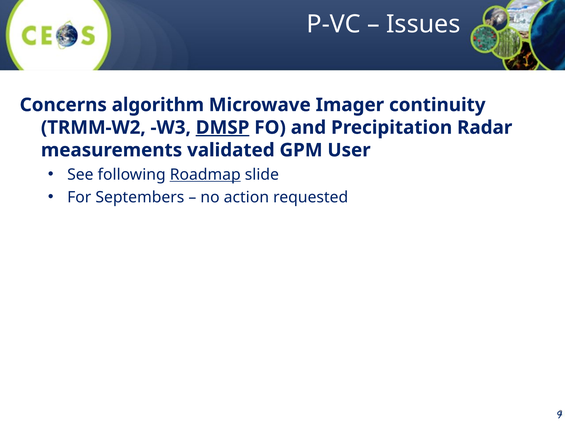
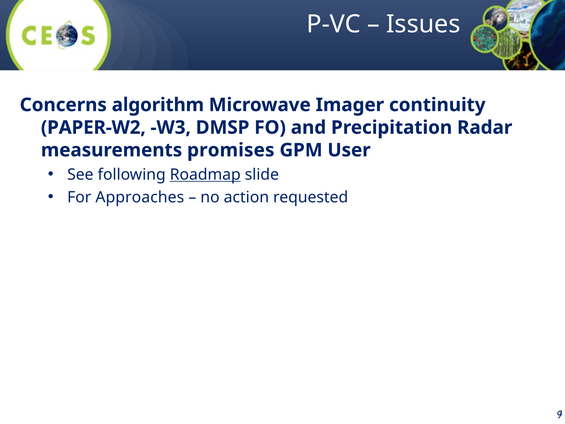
TRMM-W2: TRMM-W2 -> PAPER-W2
DMSP underline: present -> none
validated: validated -> promises
Septembers: Septembers -> Approaches
